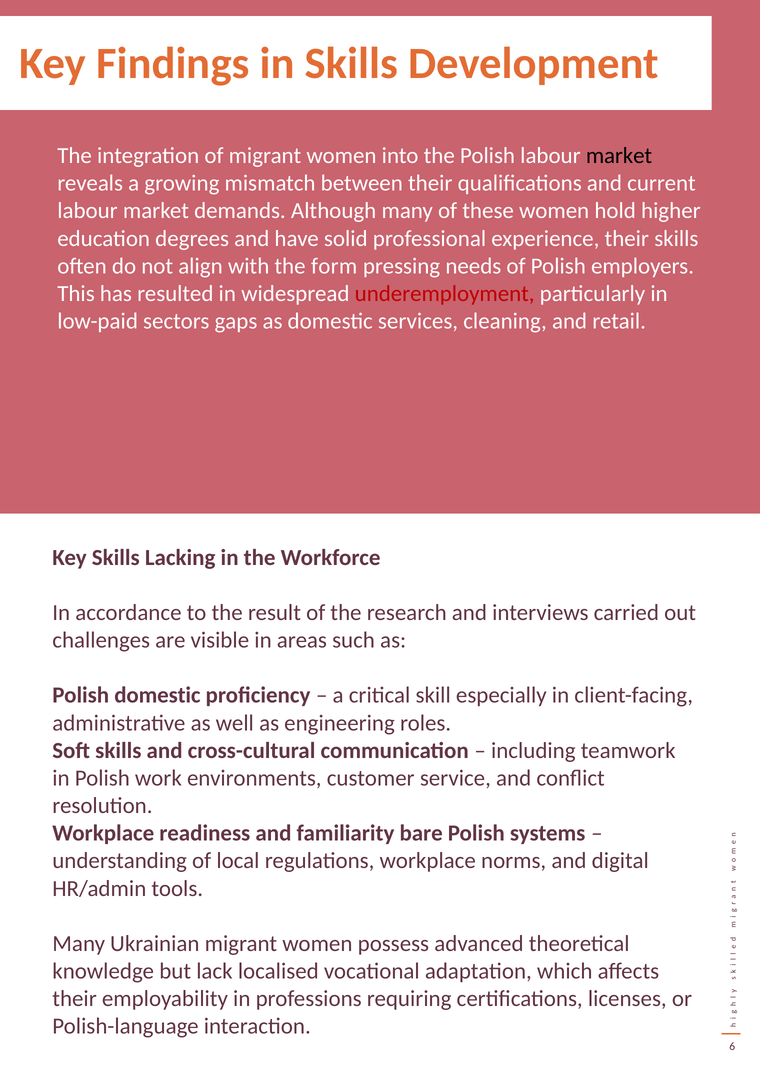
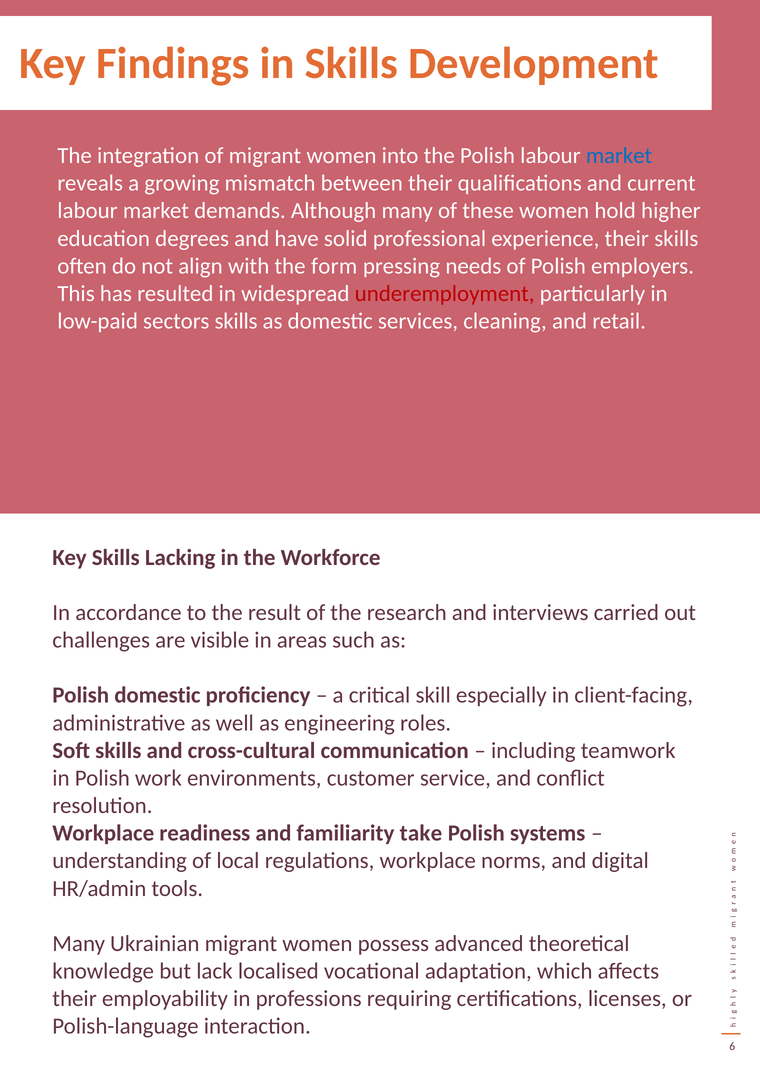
market at (619, 156) colour: black -> blue
sectors gaps: gaps -> skills
bare: bare -> take
